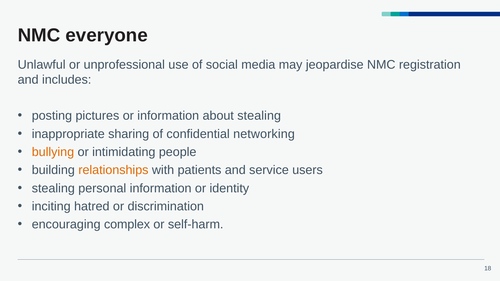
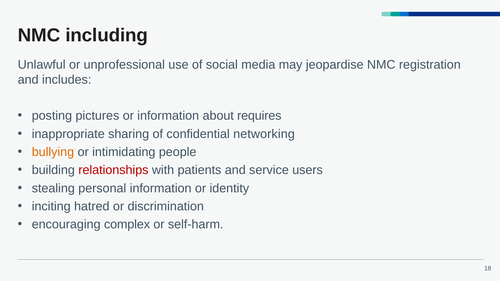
everyone: everyone -> including
about stealing: stealing -> requires
relationships colour: orange -> red
